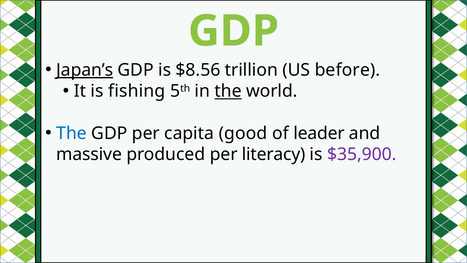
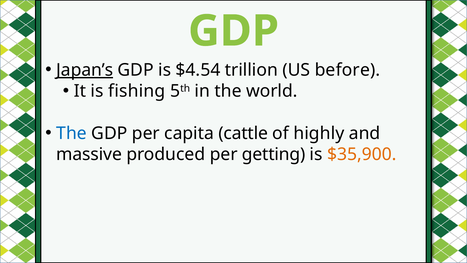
$8.56: $8.56 -> $4.54
the at (228, 91) underline: present -> none
good: good -> cattle
leader: leader -> highly
literacy: literacy -> getting
$35,900 colour: purple -> orange
